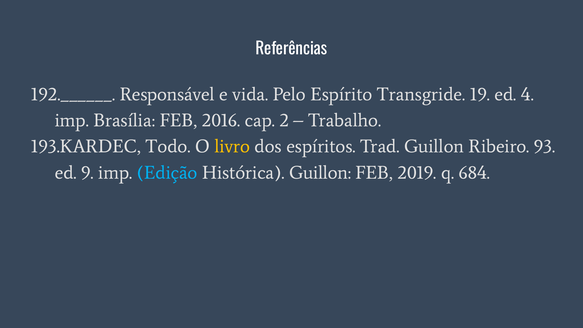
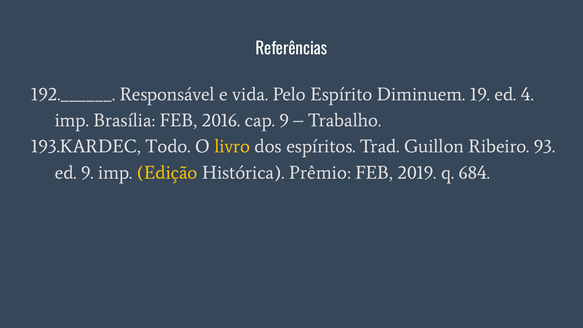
Transgride: Transgride -> Diminuem
cap 2: 2 -> 9
Edição colour: light blue -> yellow
Histórica Guillon: Guillon -> Prêmio
